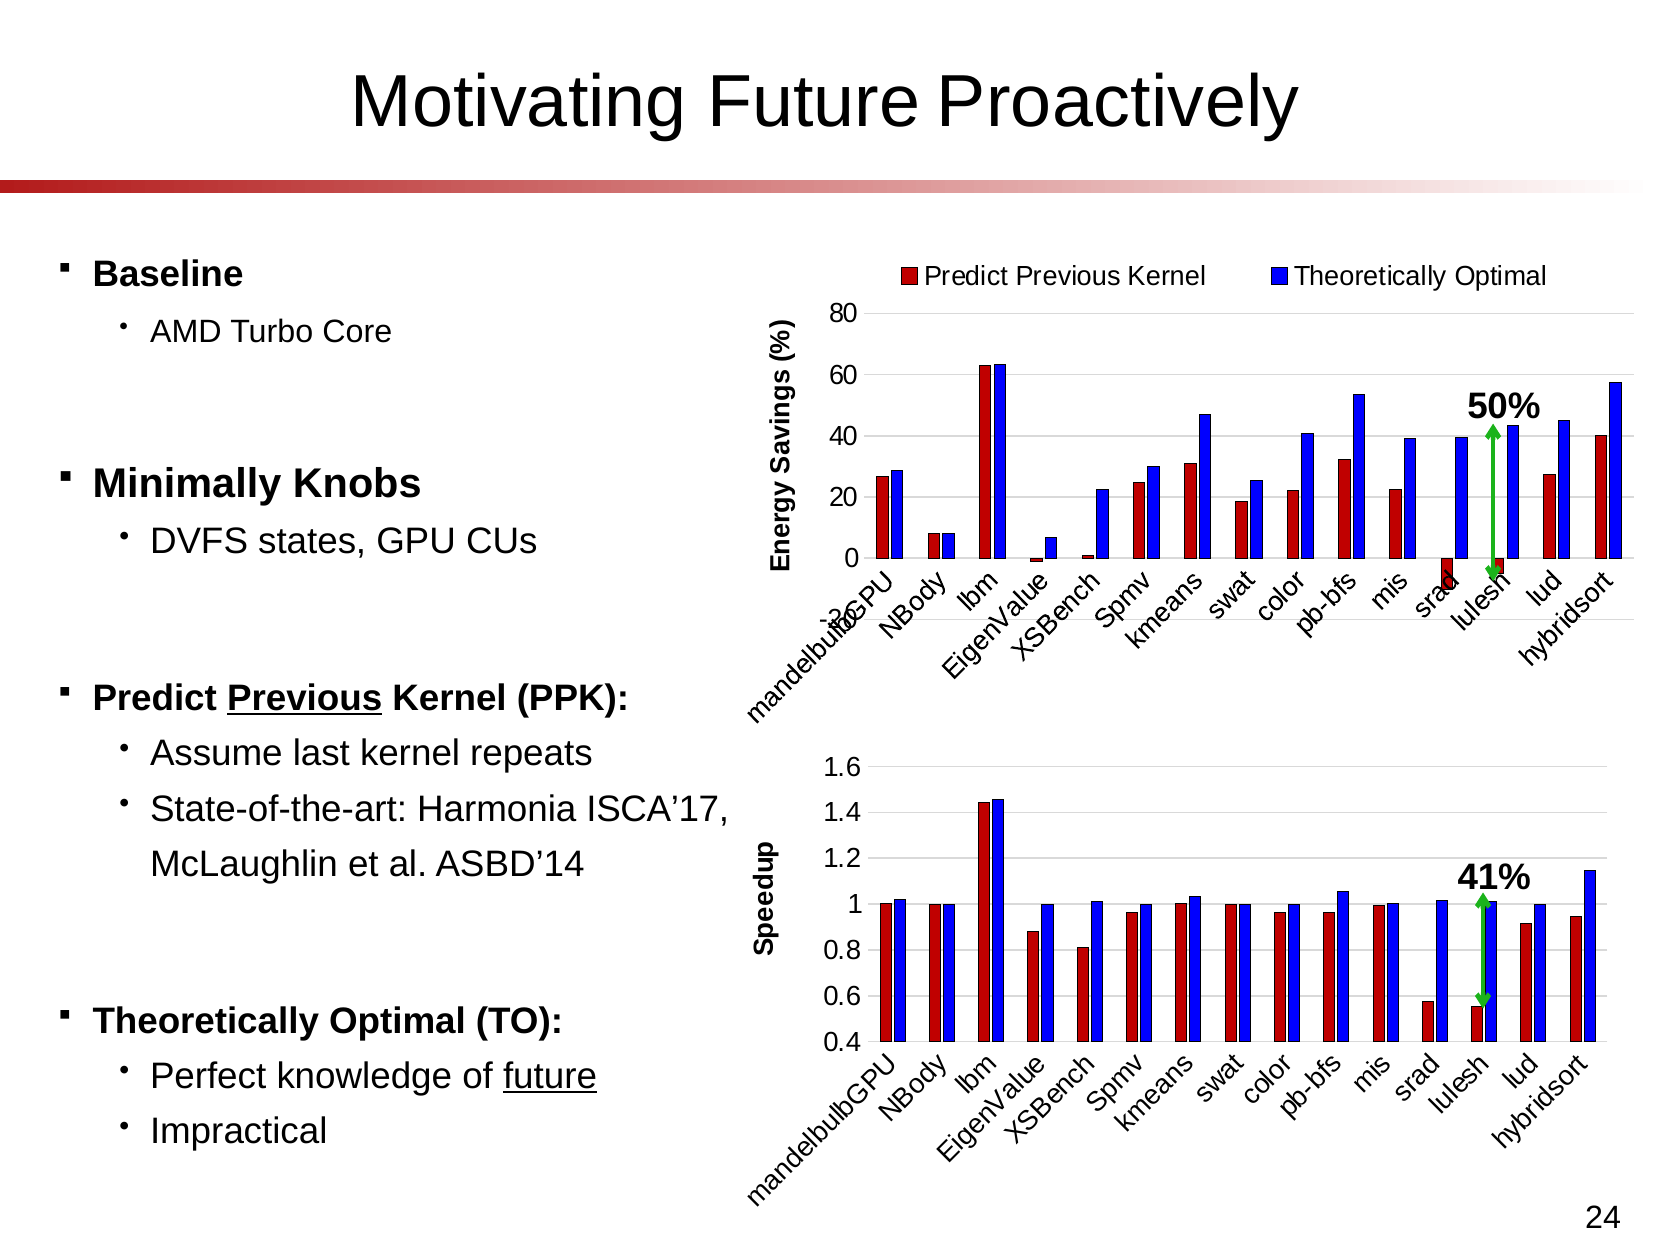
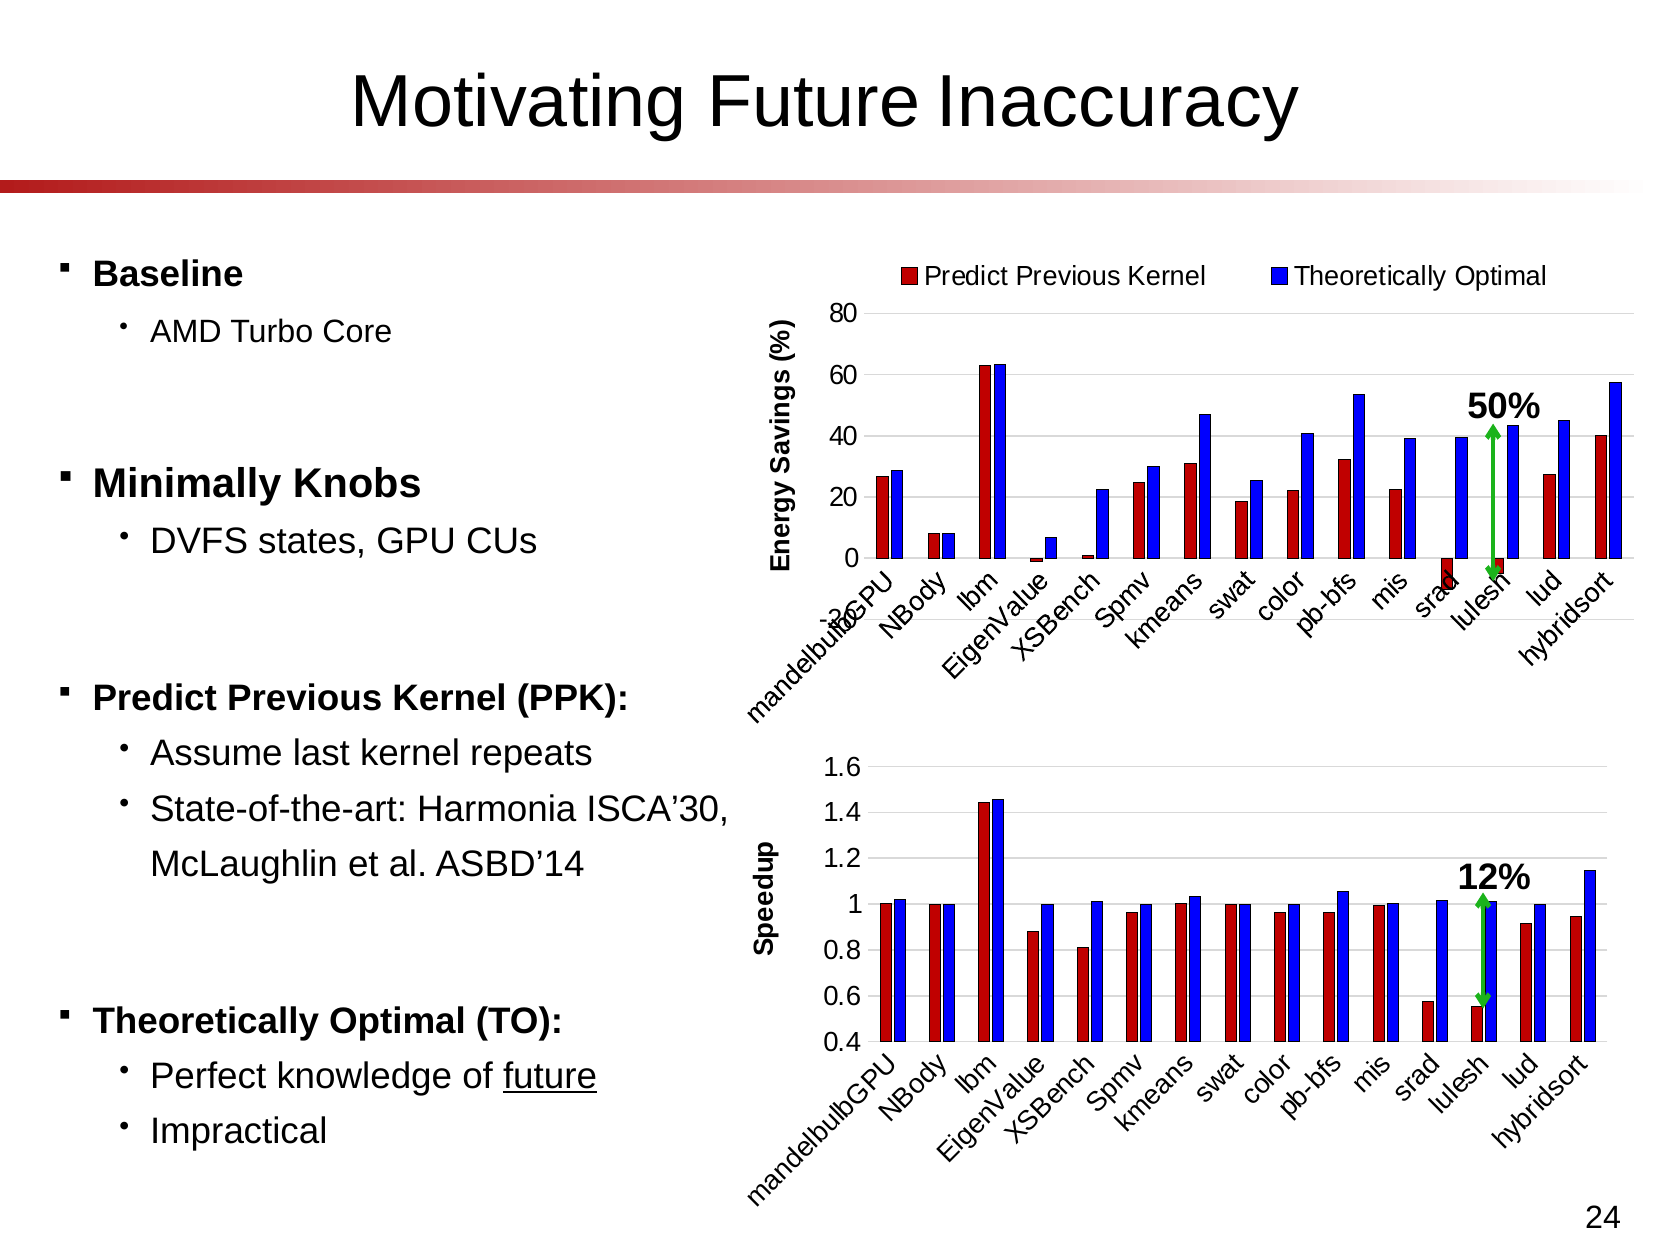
Proactively: Proactively -> Inaccuracy
Previous at (305, 698) underline: present -> none
ISCA’17: ISCA’17 -> ISCA’30
41%: 41% -> 12%
